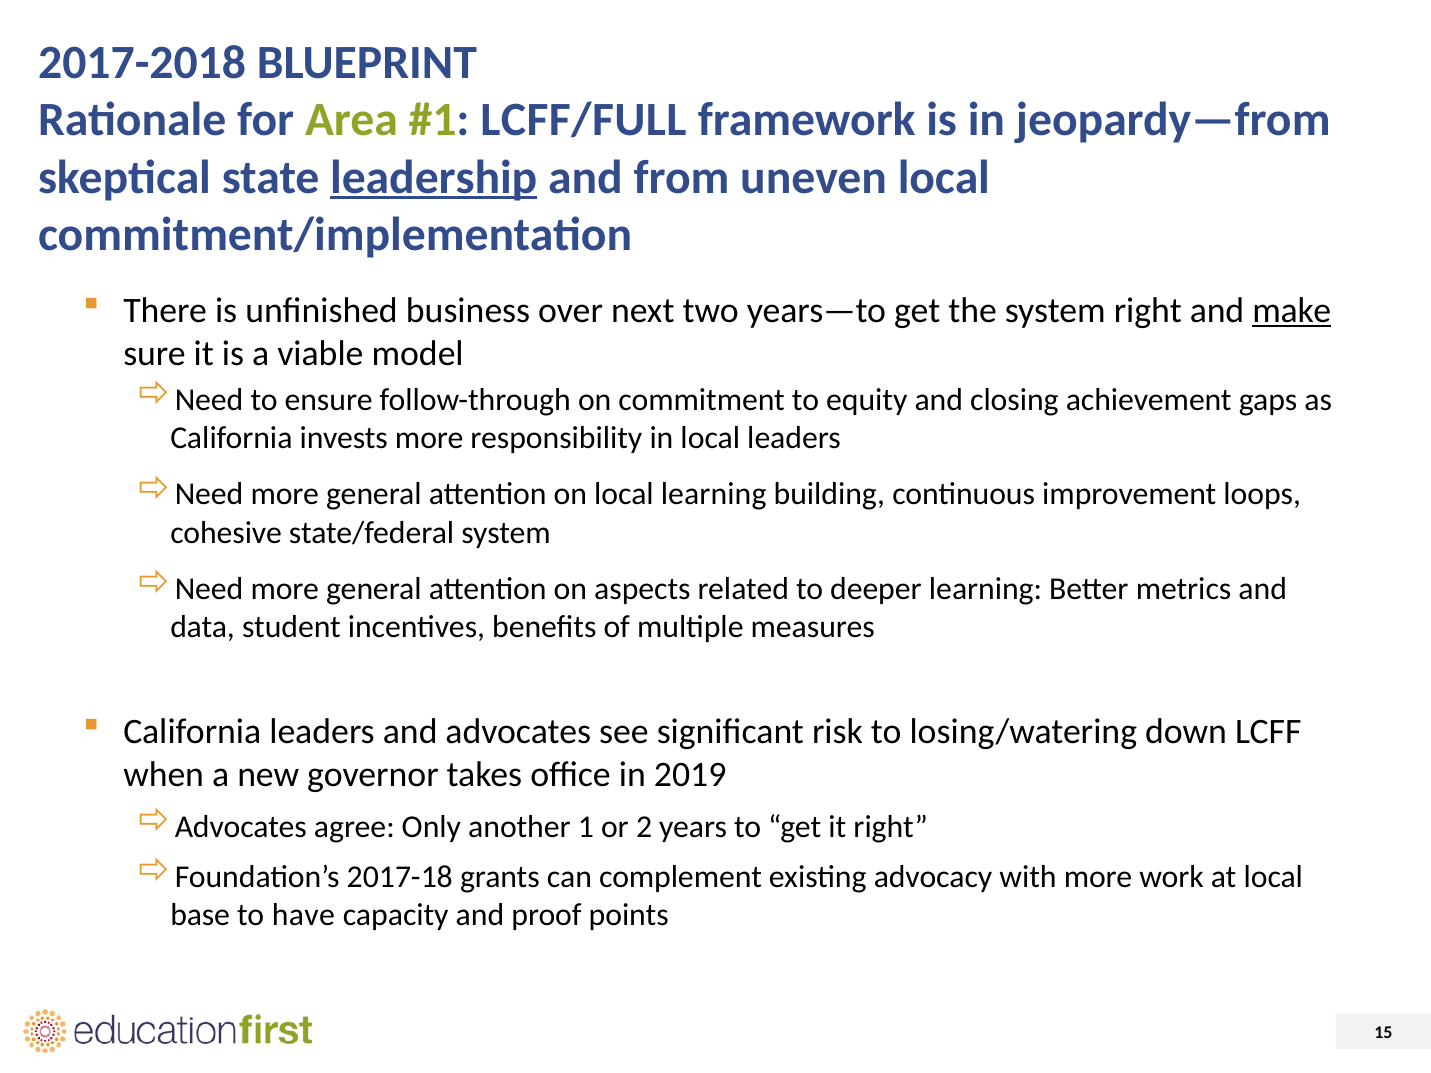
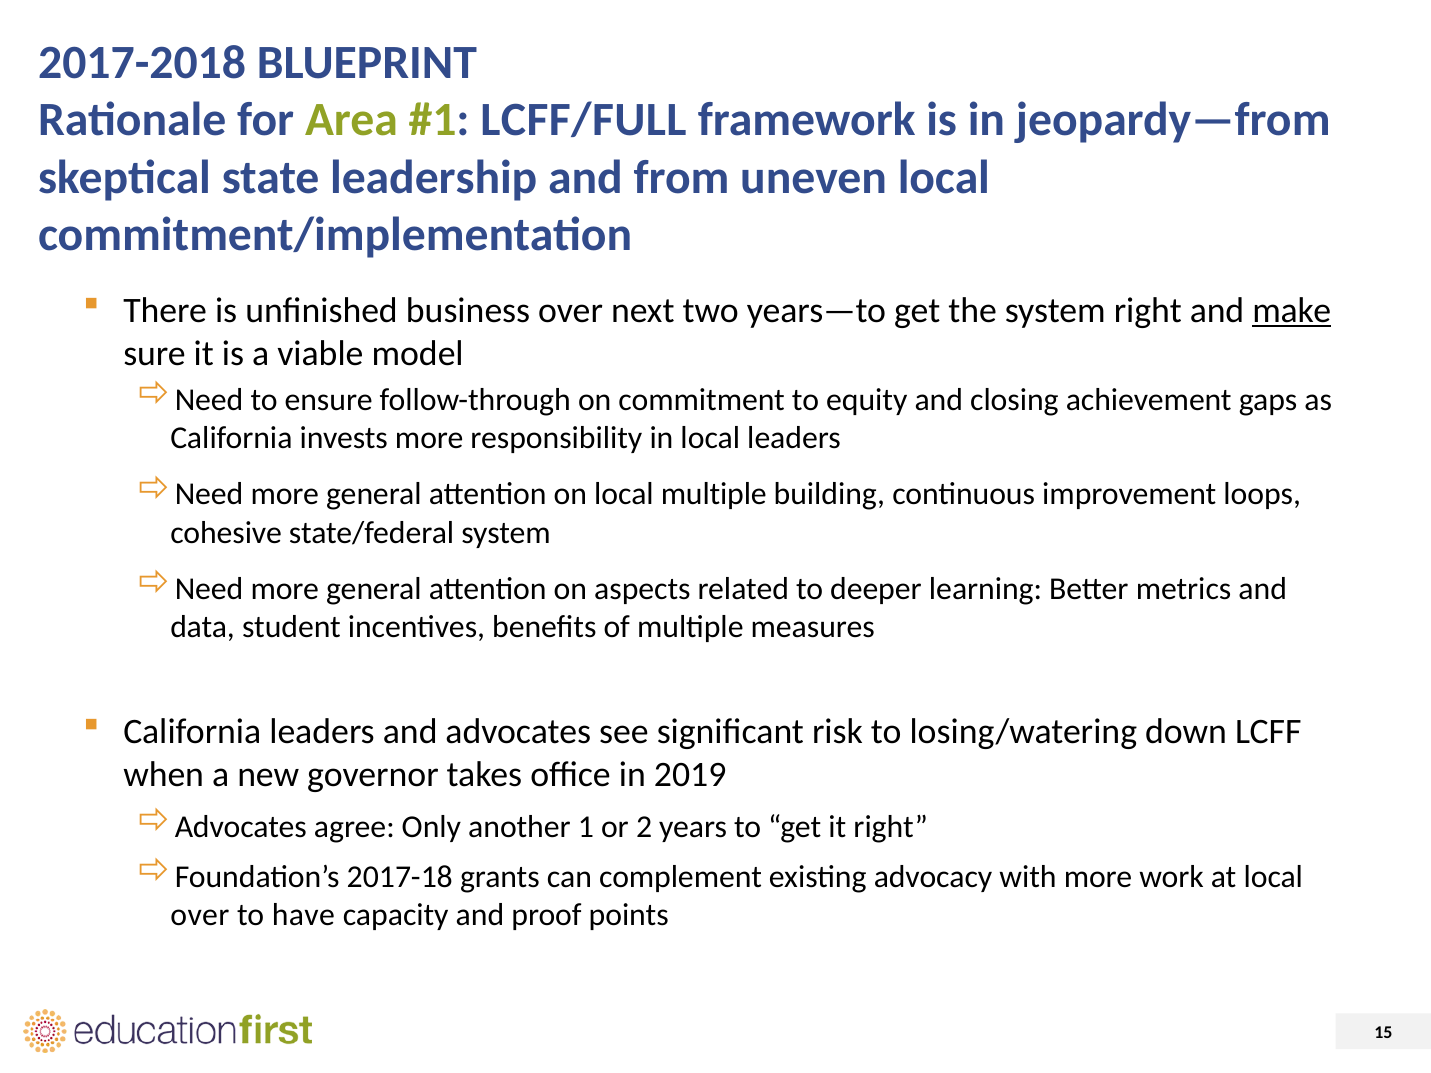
leadership underline: present -> none
local learning: learning -> multiple
base at (200, 915): base -> over
